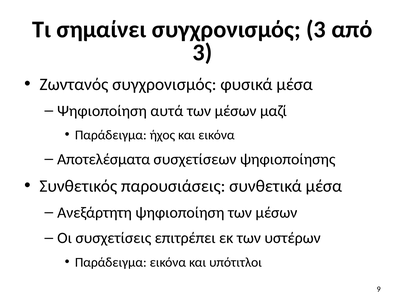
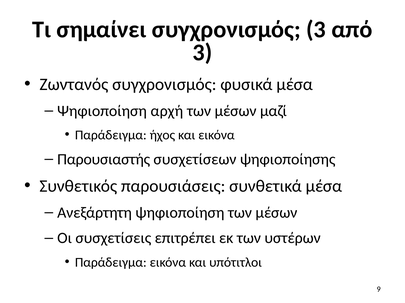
αυτά: αυτά -> αρχή
Αποτελέσματα: Αποτελέσματα -> Παρουσιαστής
